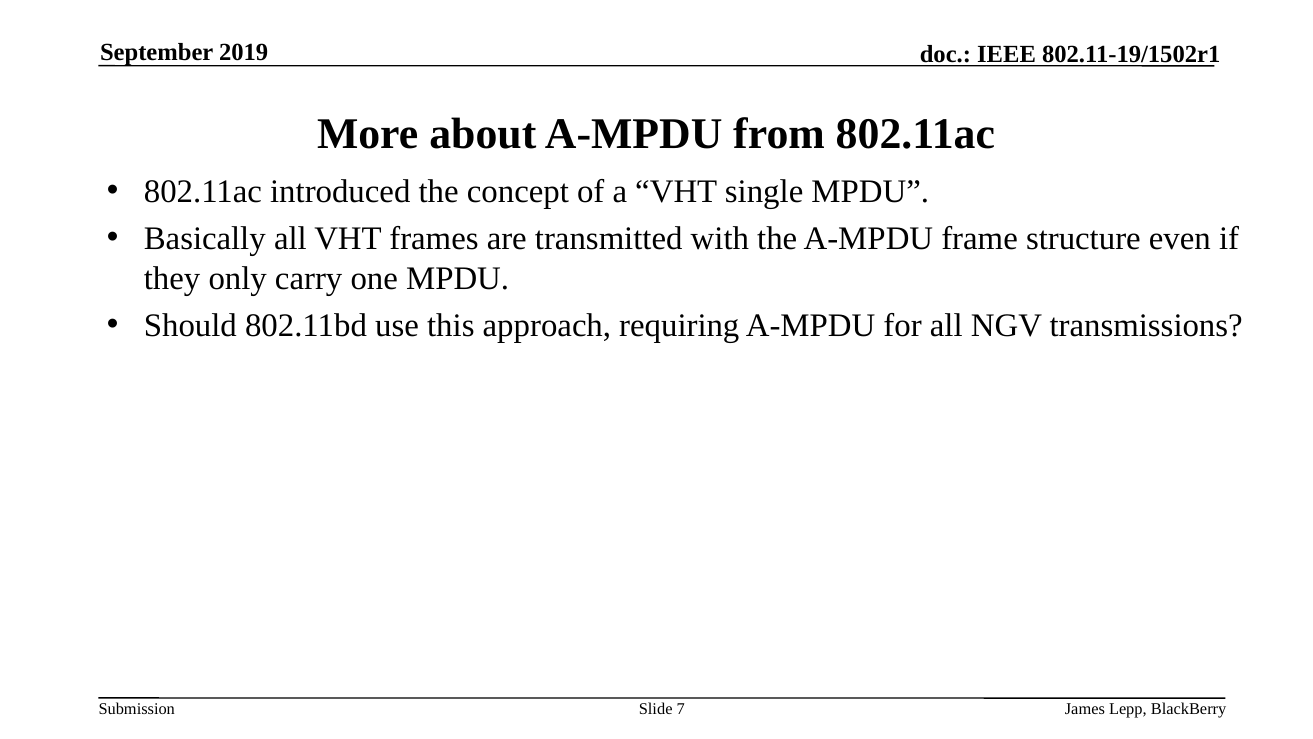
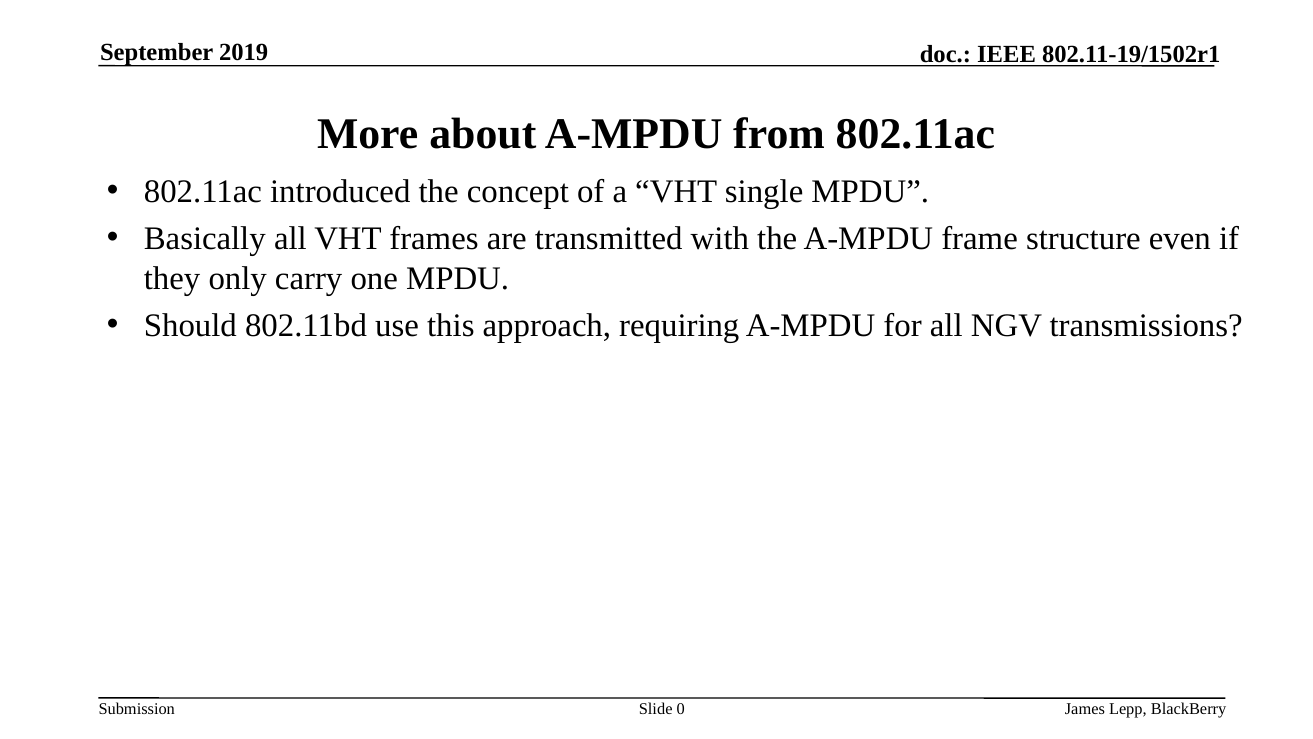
7: 7 -> 0
